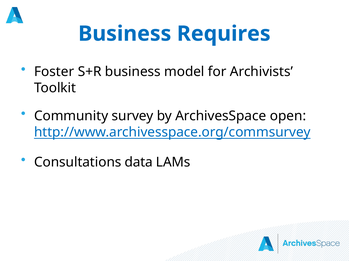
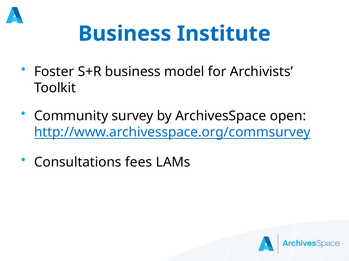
Requires: Requires -> Institute
data: data -> fees
